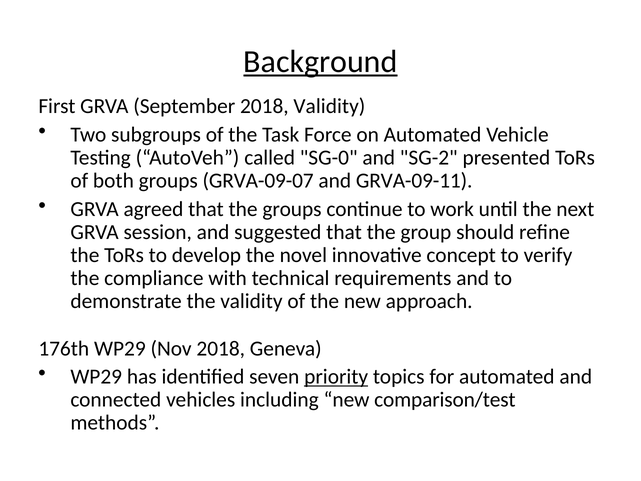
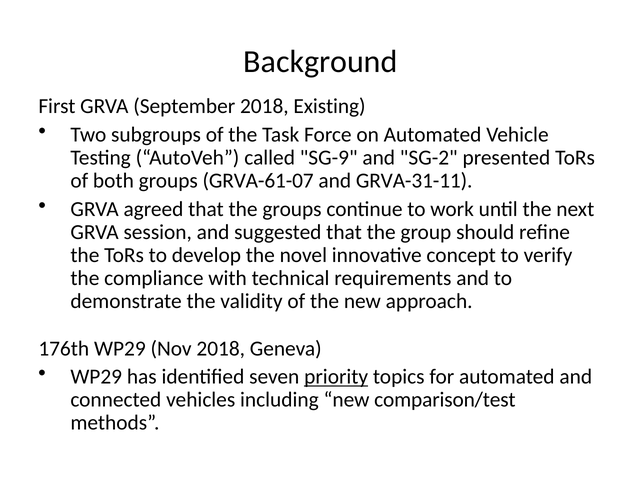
Background underline: present -> none
2018 Validity: Validity -> Existing
SG-0: SG-0 -> SG-9
GRVA-09-07: GRVA-09-07 -> GRVA-61-07
GRVA-09-11: GRVA-09-11 -> GRVA-31-11
